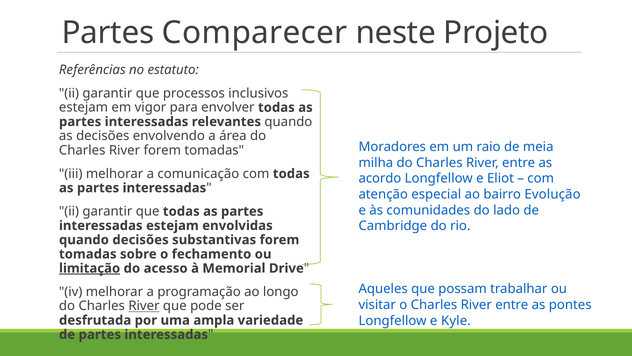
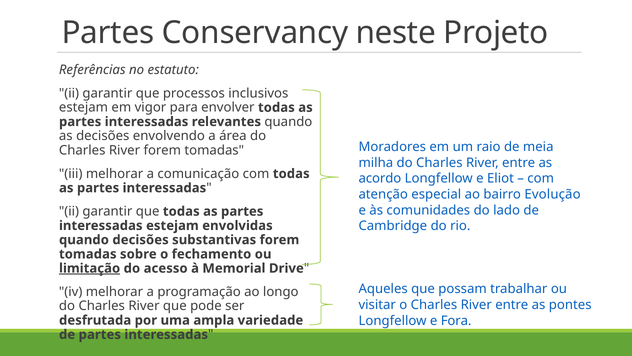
Comparecer: Comparecer -> Conservancy
River at (144, 306) underline: present -> none
Kyle: Kyle -> Fora
